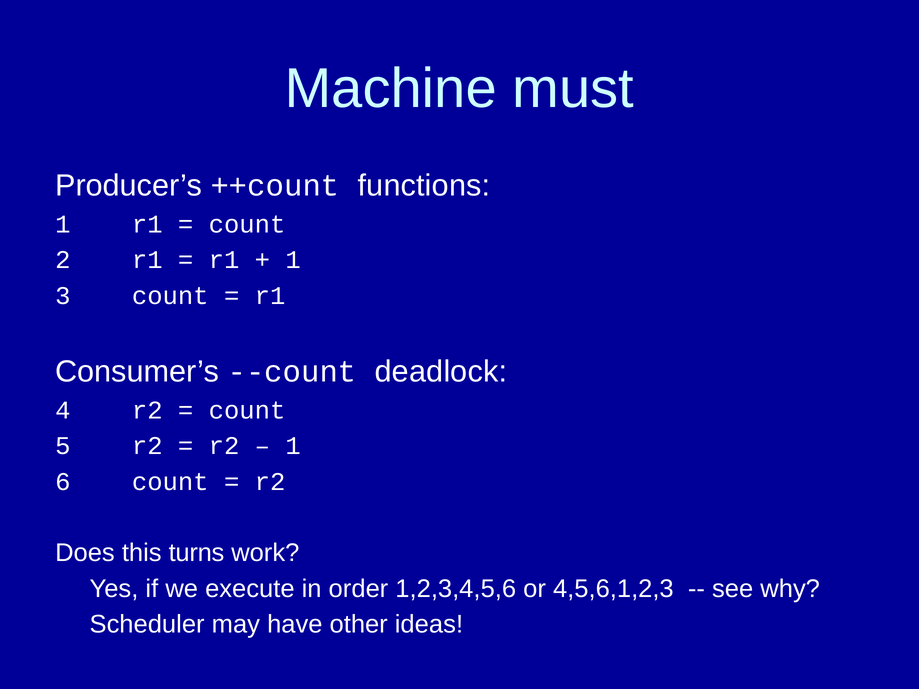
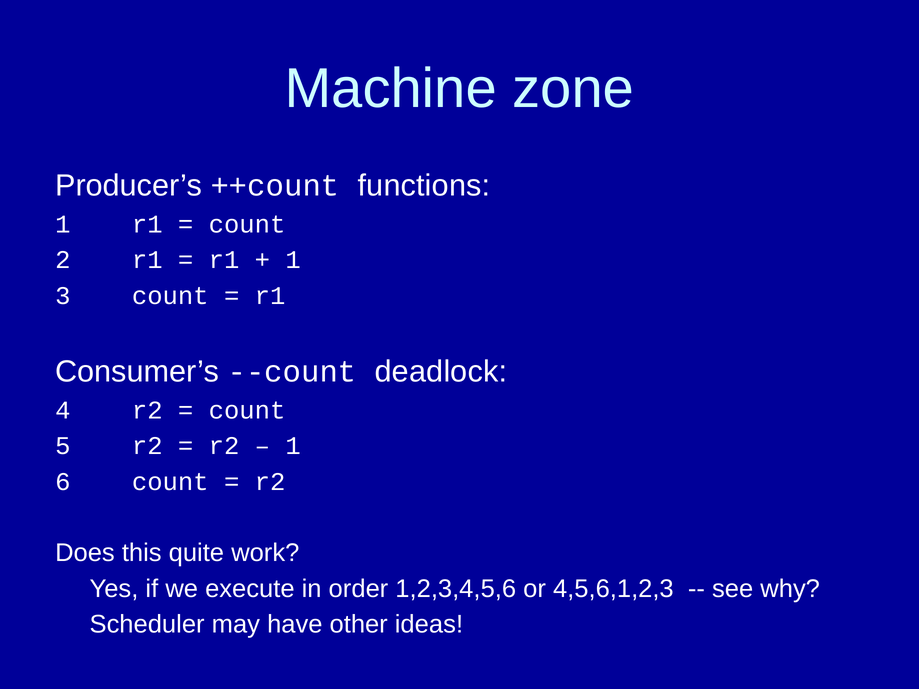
must: must -> zone
turns: turns -> quite
